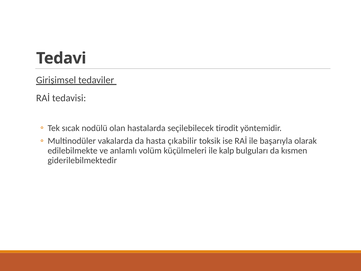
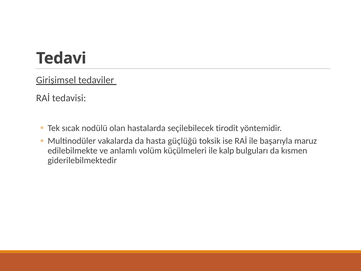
çıkabilir: çıkabilir -> güçlüğü
olarak: olarak -> maruz
